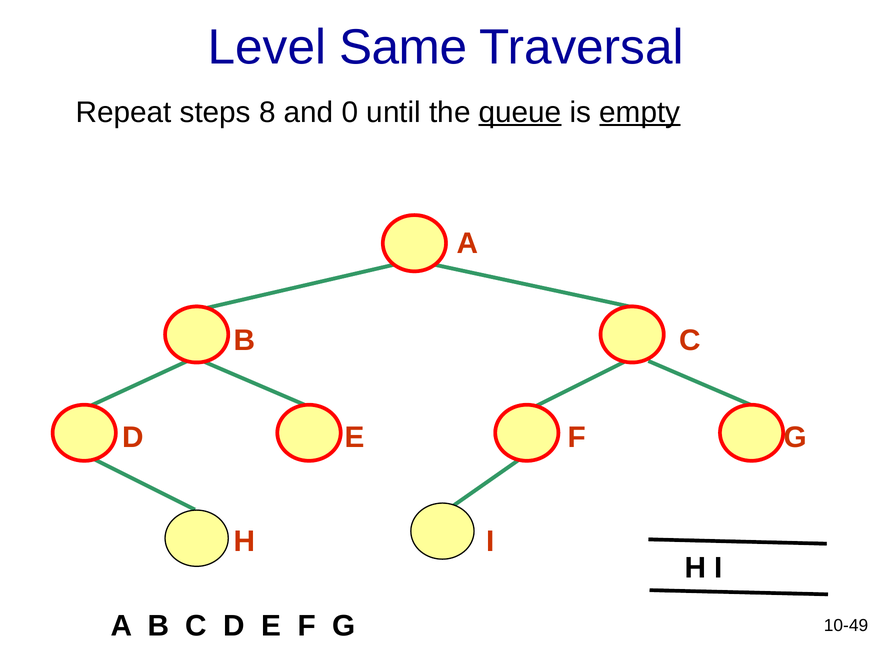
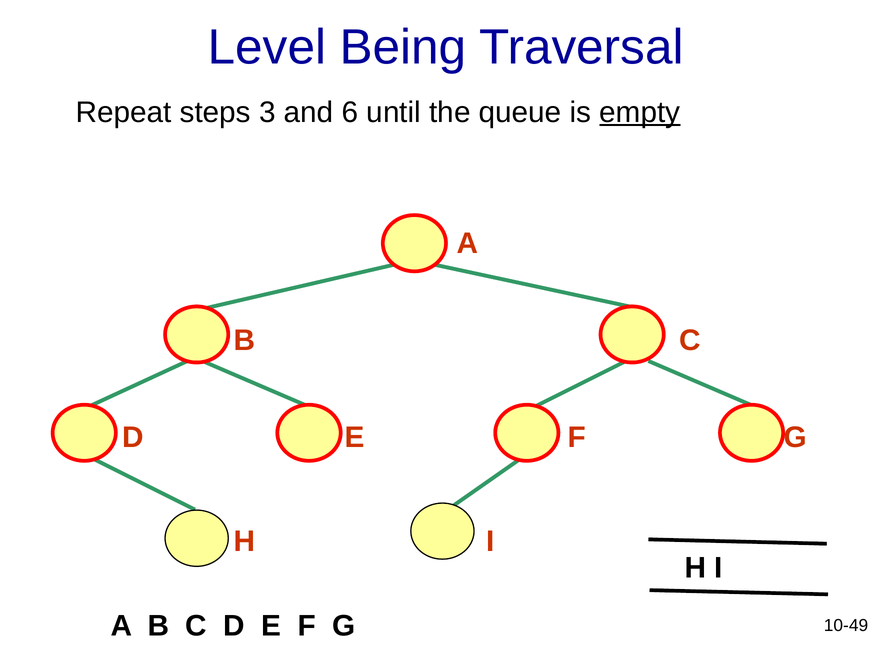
Same: Same -> Being
8: 8 -> 3
0: 0 -> 6
queue underline: present -> none
